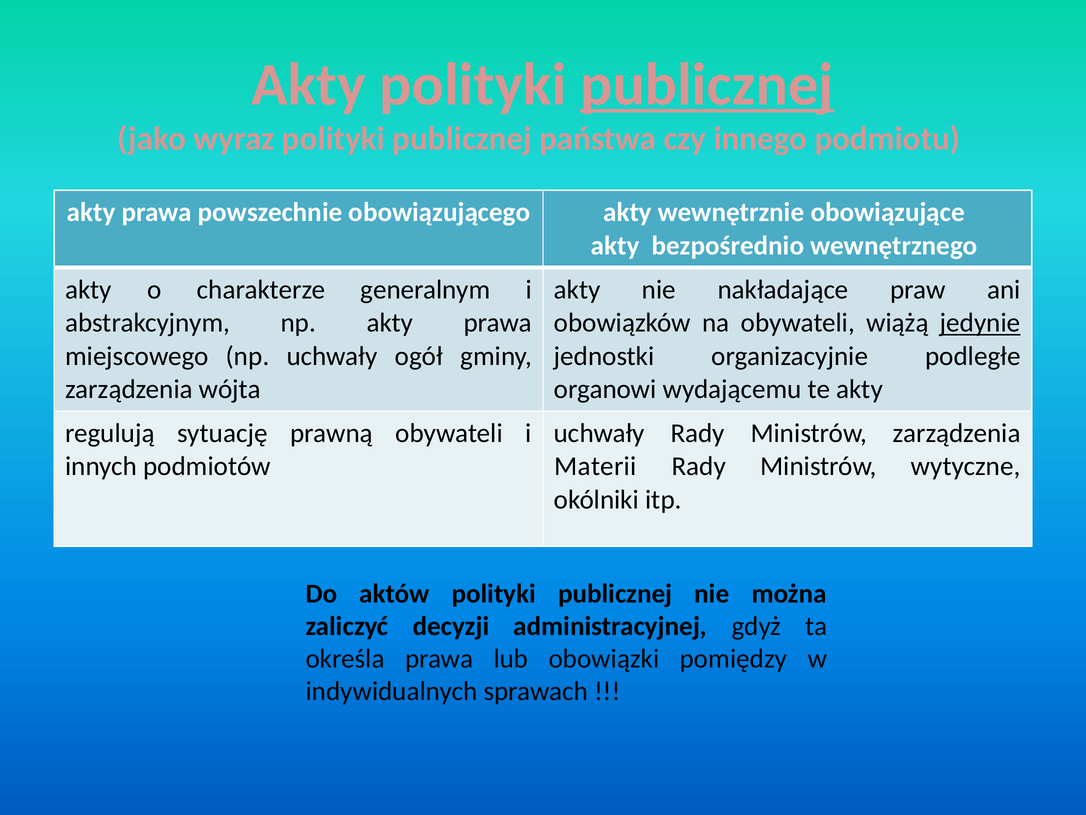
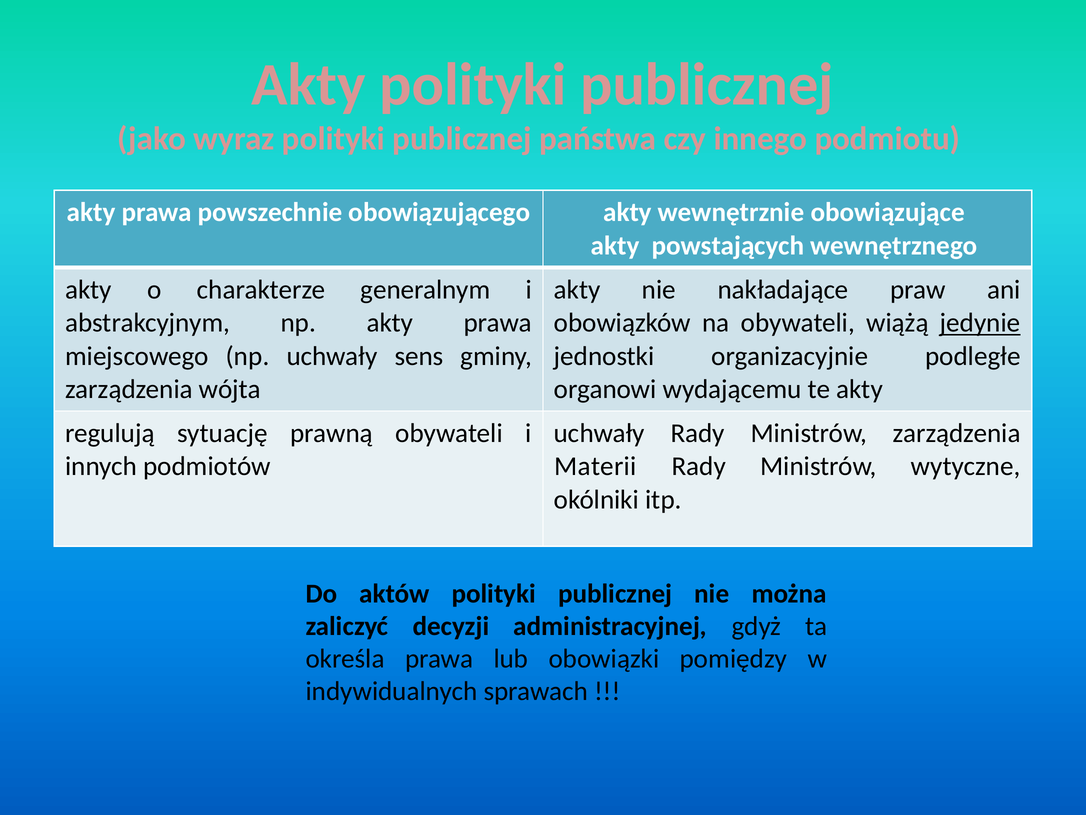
publicznej at (707, 85) underline: present -> none
bezpośrednio: bezpośrednio -> powstających
ogół: ogół -> sens
